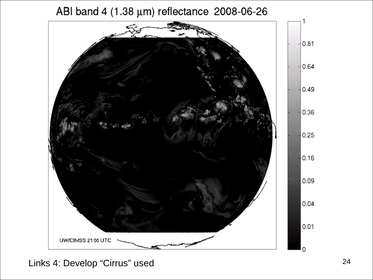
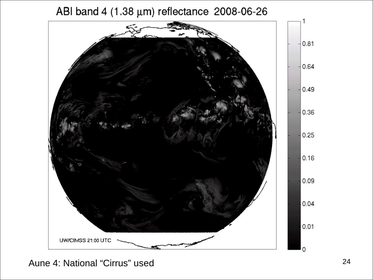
Links: Links -> Aune
Develop: Develop -> National
